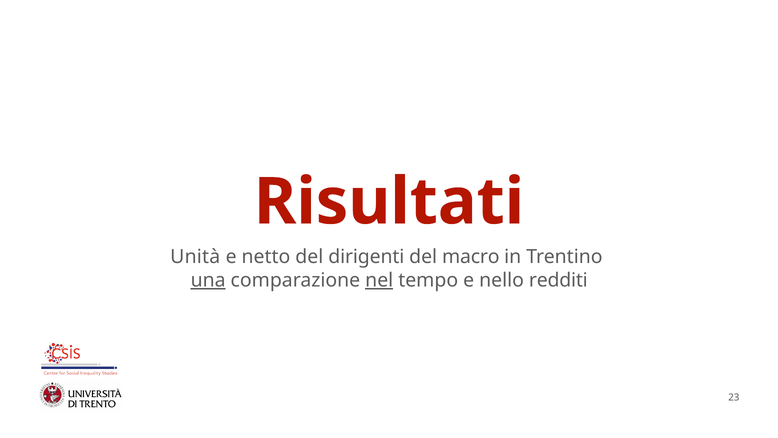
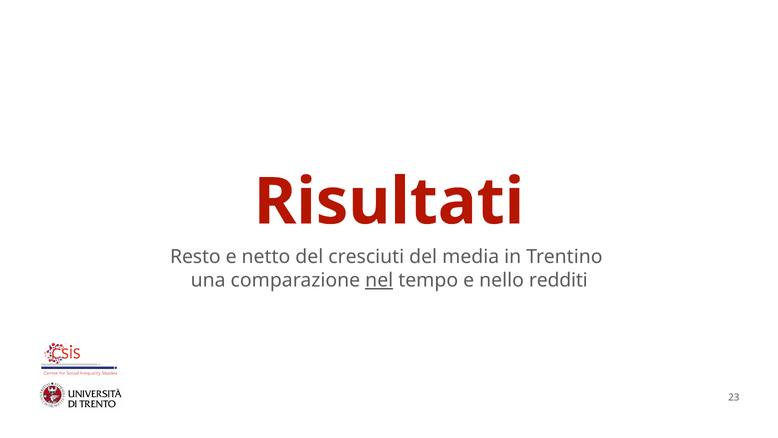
Unità: Unità -> Resto
dirigenti: dirigenti -> cresciuti
macro: macro -> media
una underline: present -> none
